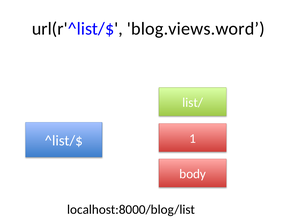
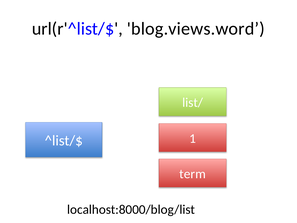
body: body -> term
